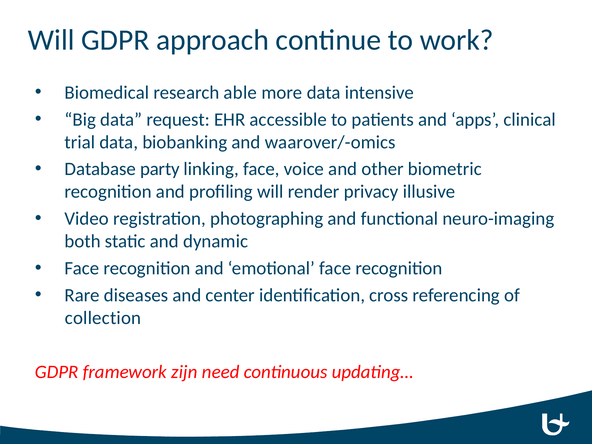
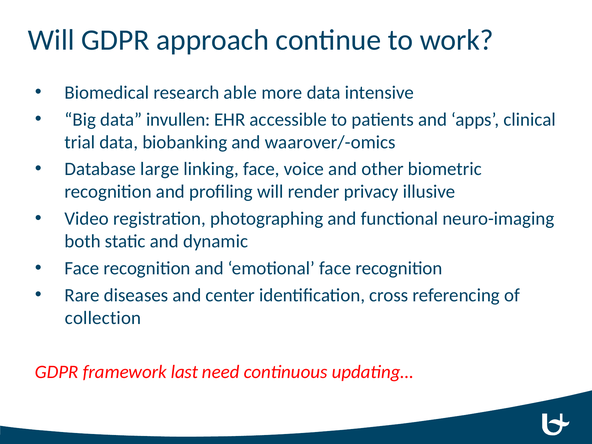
request: request -> invullen
party: party -> large
zijn: zijn -> last
